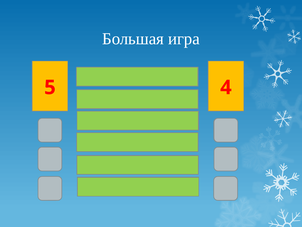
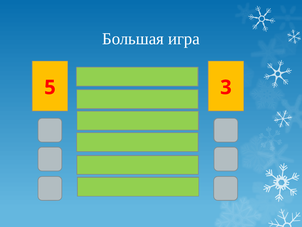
4: 4 -> 3
